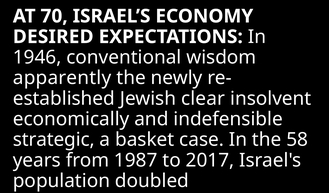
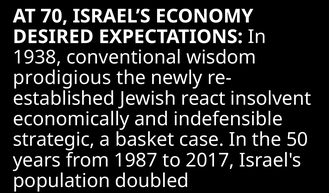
1946: 1946 -> 1938
apparently: apparently -> prodigious
clear: clear -> react
58: 58 -> 50
